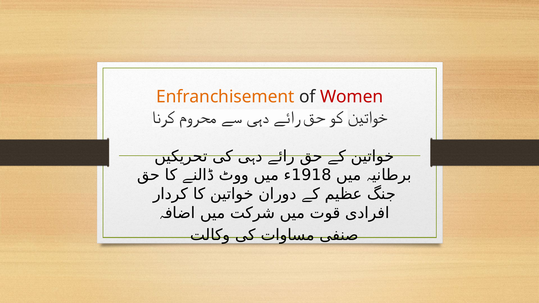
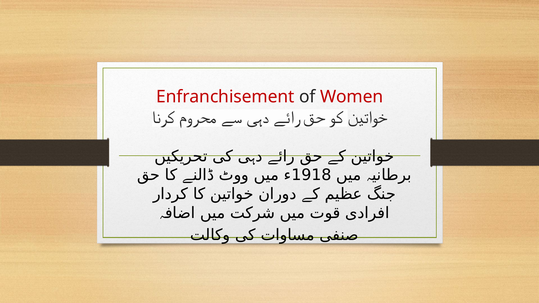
Enfranchisement colour: orange -> red
